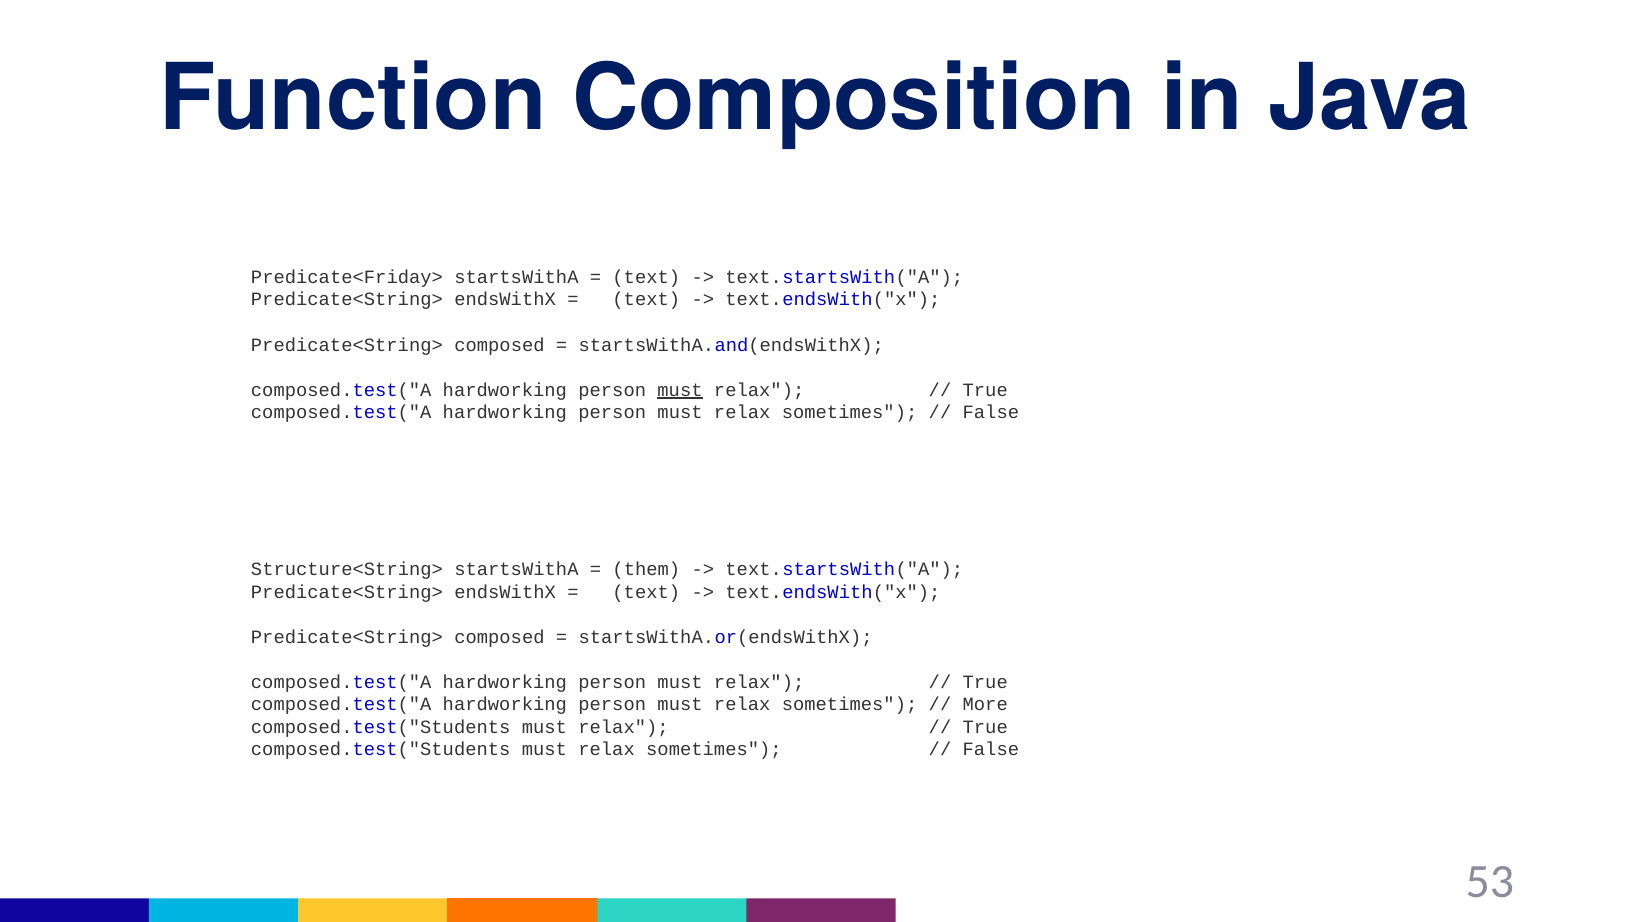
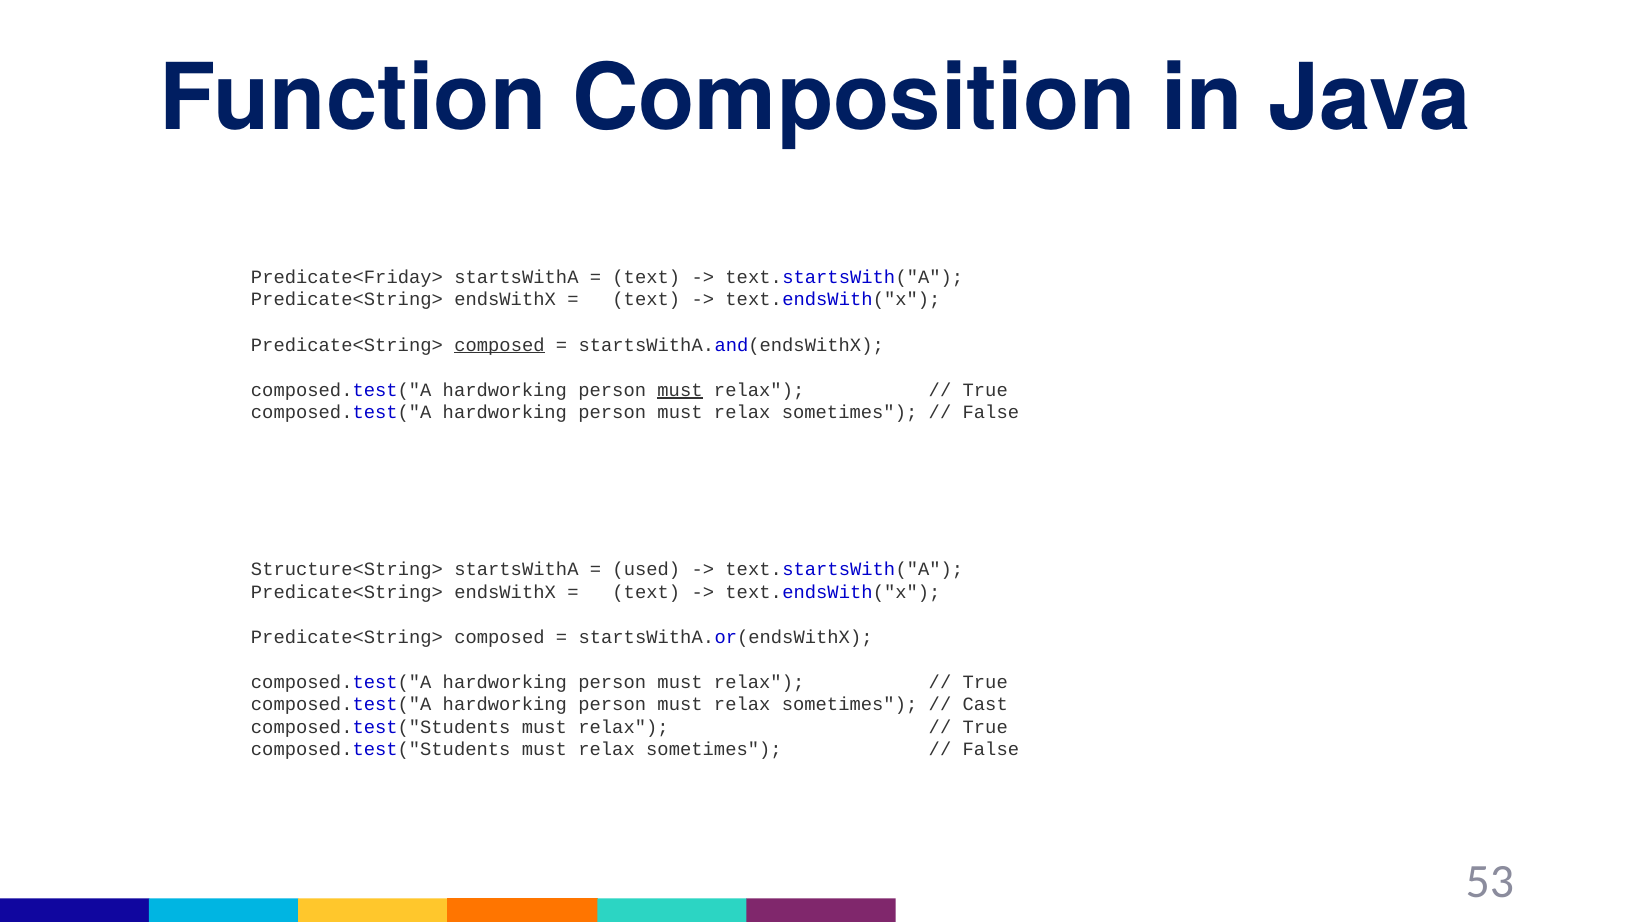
composed at (499, 345) underline: none -> present
them: them -> used
More: More -> Cast
